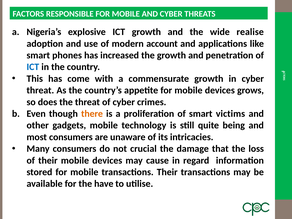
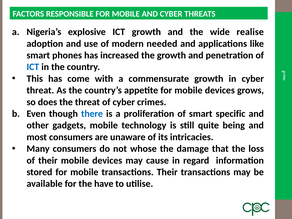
account: account -> needed
there colour: orange -> blue
victims: victims -> specific
crucial: crucial -> whose
